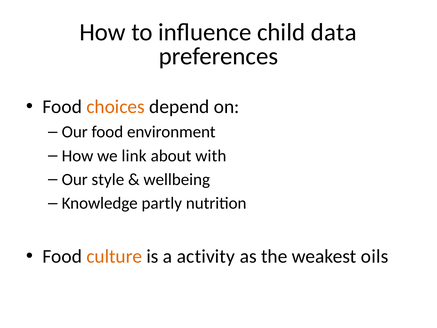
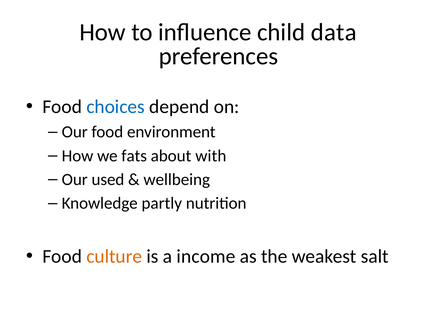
choices colour: orange -> blue
link: link -> fats
style: style -> used
activity: activity -> income
oils: oils -> salt
